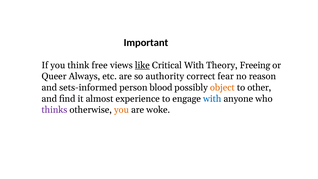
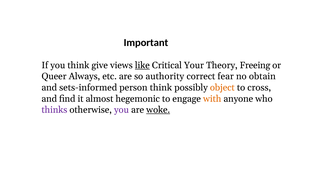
free: free -> give
Critical With: With -> Your
reason: reason -> obtain
person blood: blood -> think
other: other -> cross
experience: experience -> hegemonic
with at (212, 99) colour: blue -> orange
you at (121, 110) colour: orange -> purple
woke underline: none -> present
